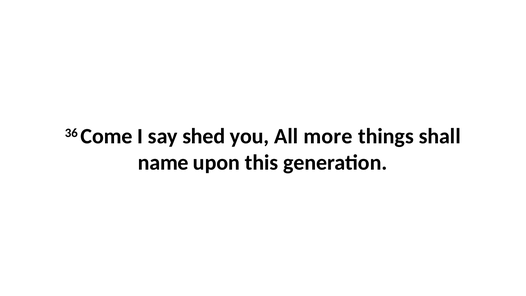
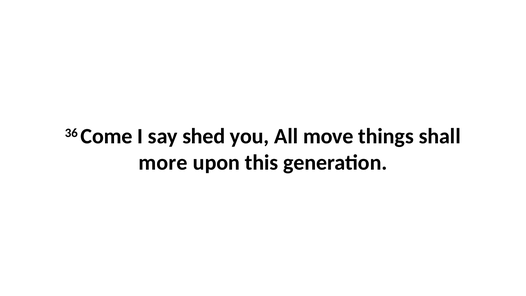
more: more -> move
name: name -> more
